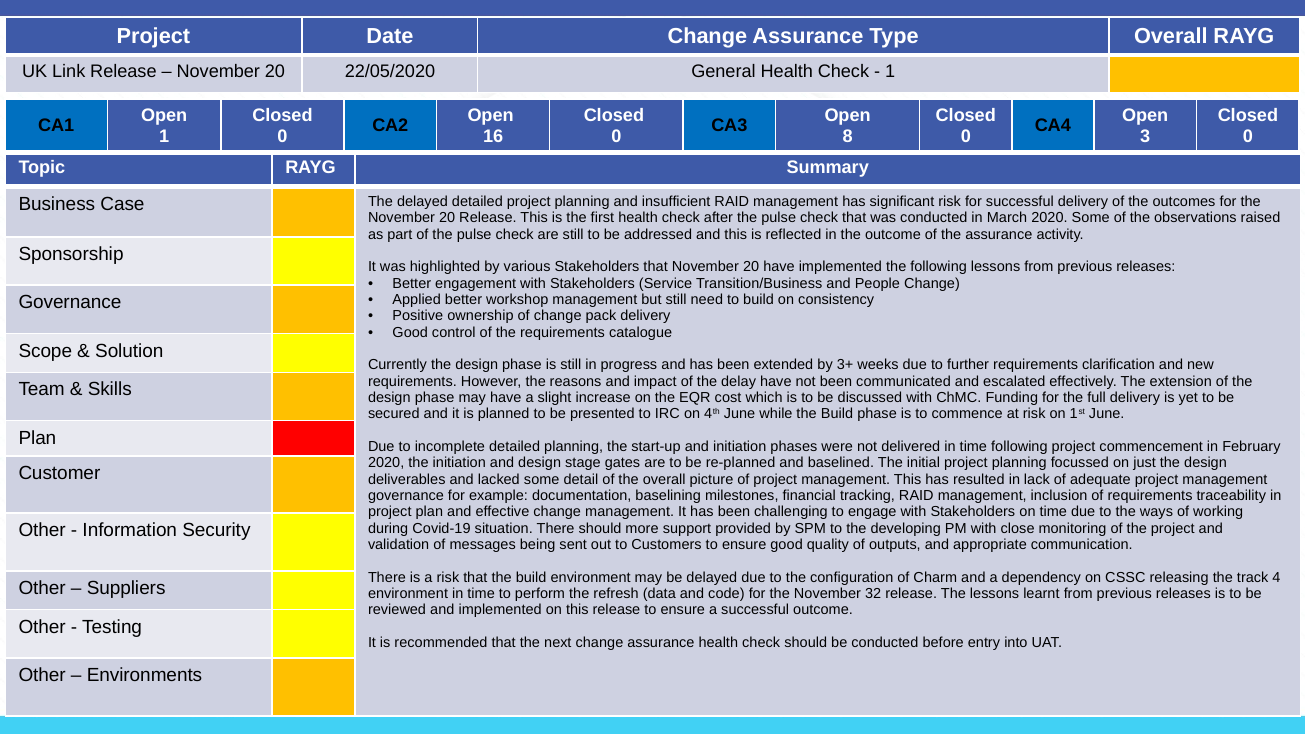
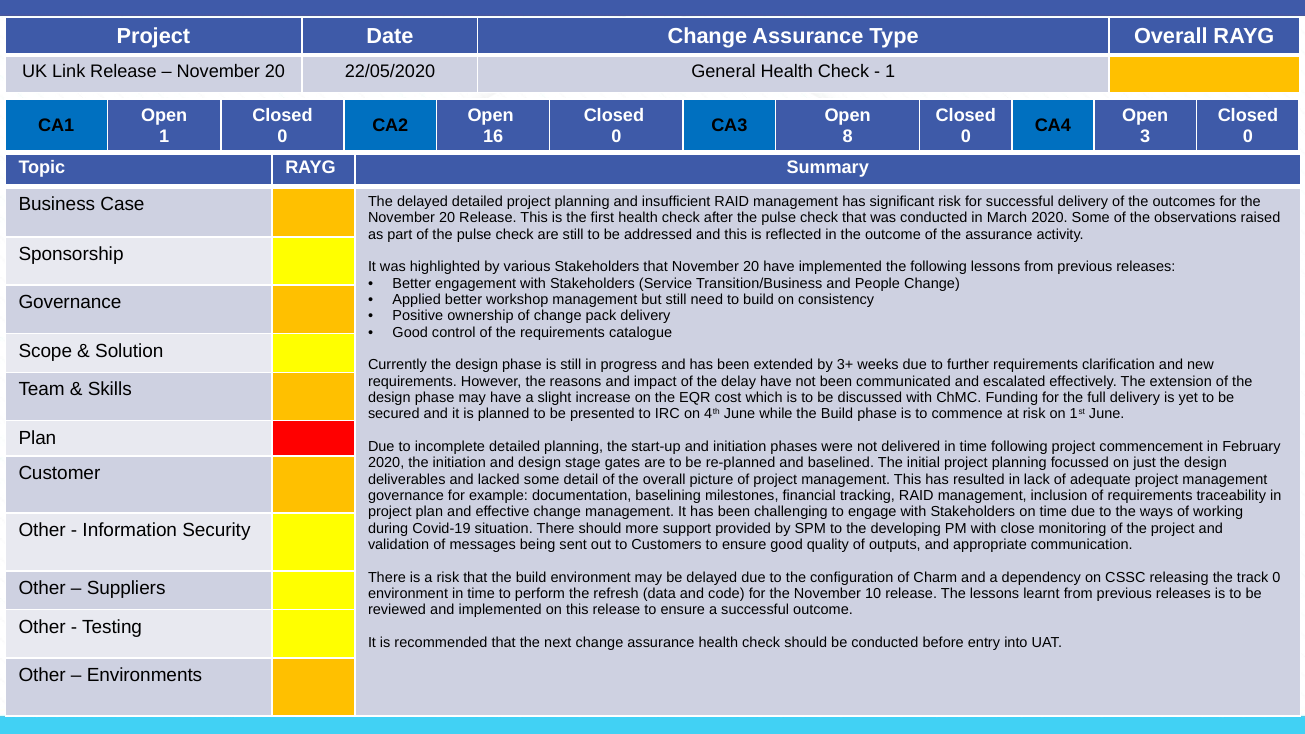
track 4: 4 -> 0
32: 32 -> 10
